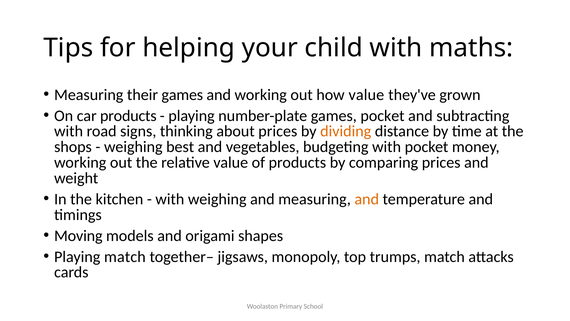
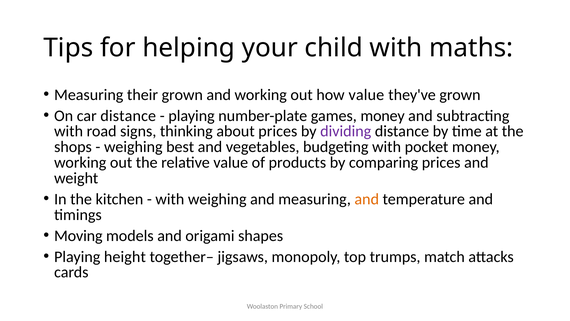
their games: games -> grown
car products: products -> distance
games pocket: pocket -> money
dividing colour: orange -> purple
Playing match: match -> height
